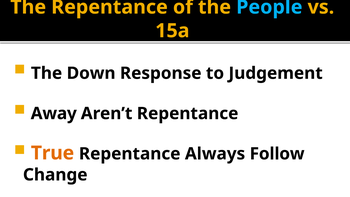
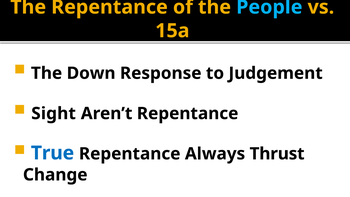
Away: Away -> Sight
True colour: orange -> blue
Follow: Follow -> Thrust
